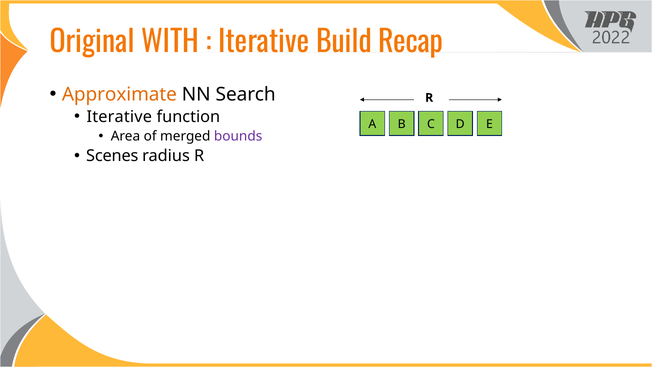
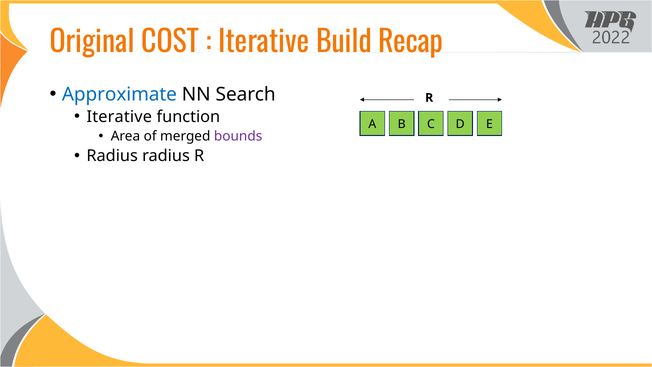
WITH: WITH -> COST
Approximate colour: orange -> blue
Scenes at (112, 156): Scenes -> Radius
